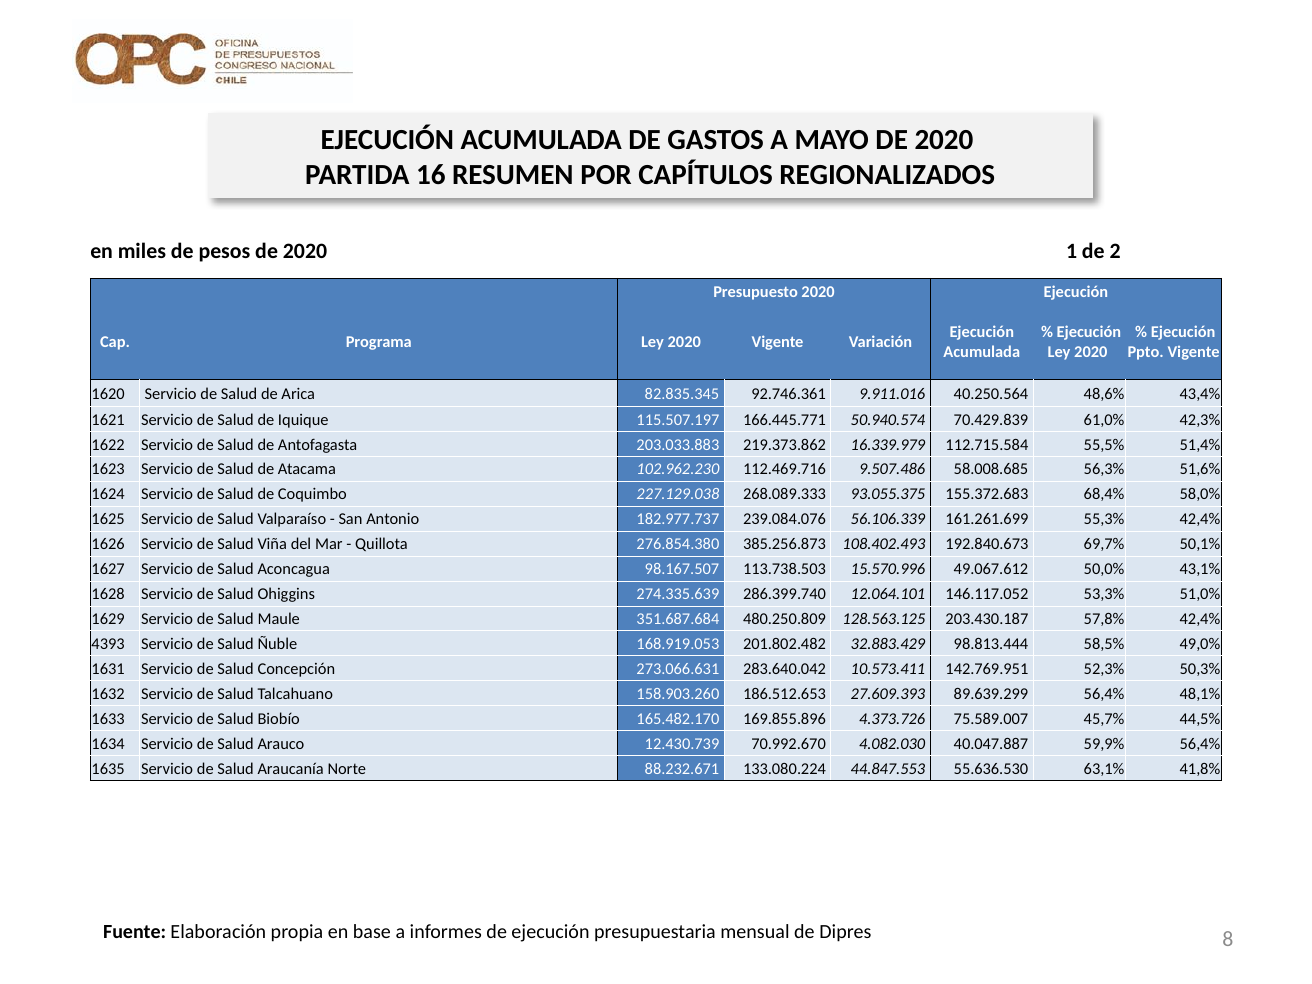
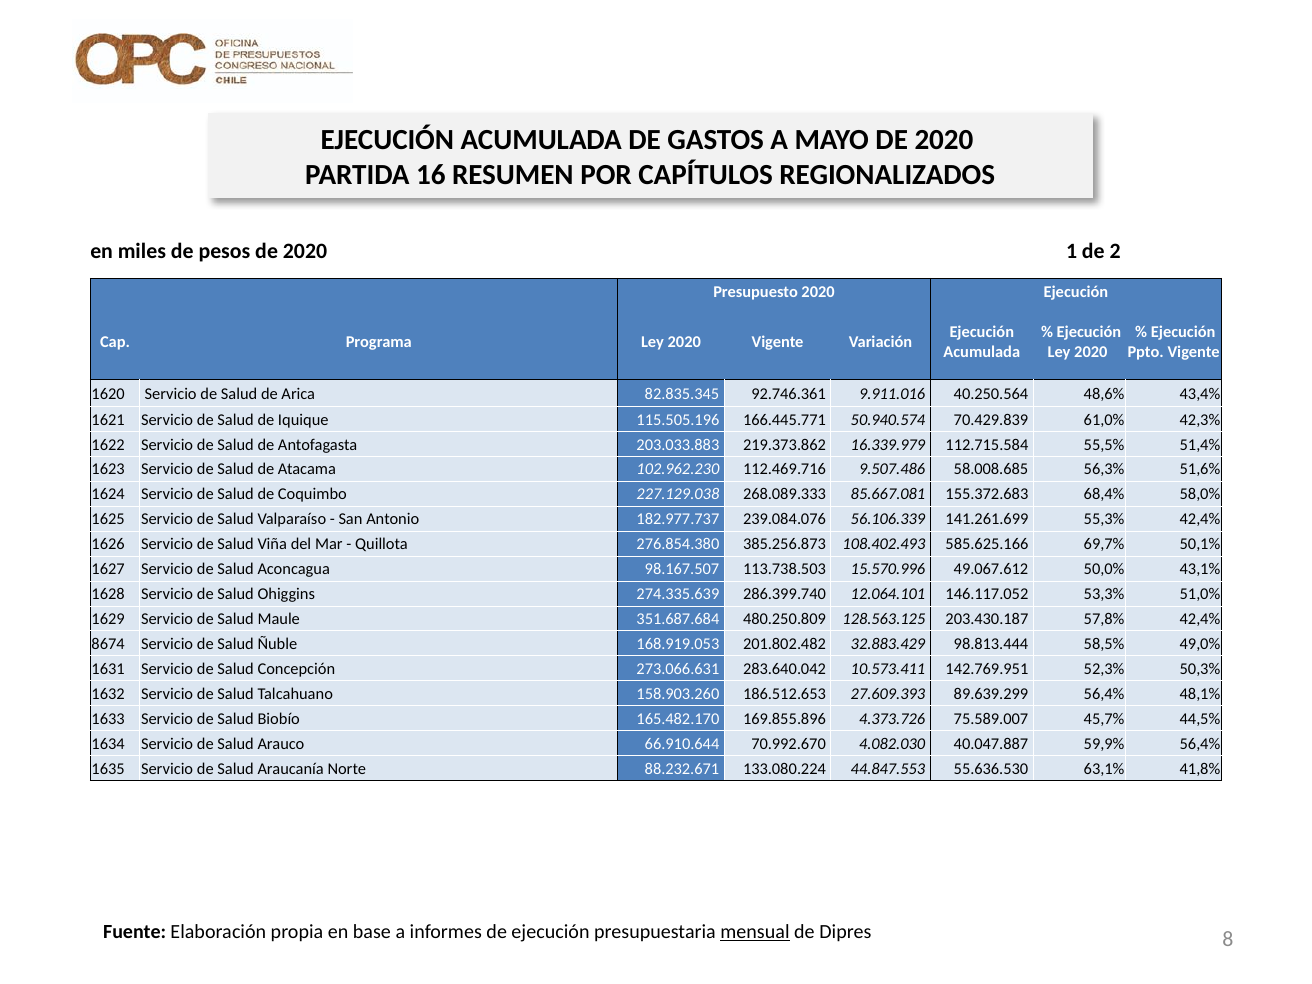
115.507.197: 115.507.197 -> 115.505.196
93.055.375: 93.055.375 -> 85.667.081
161.261.699: 161.261.699 -> 141.261.699
192.840.673: 192.840.673 -> 585.625.166
4393: 4393 -> 8674
12.430.739: 12.430.739 -> 66.910.644
mensual underline: none -> present
